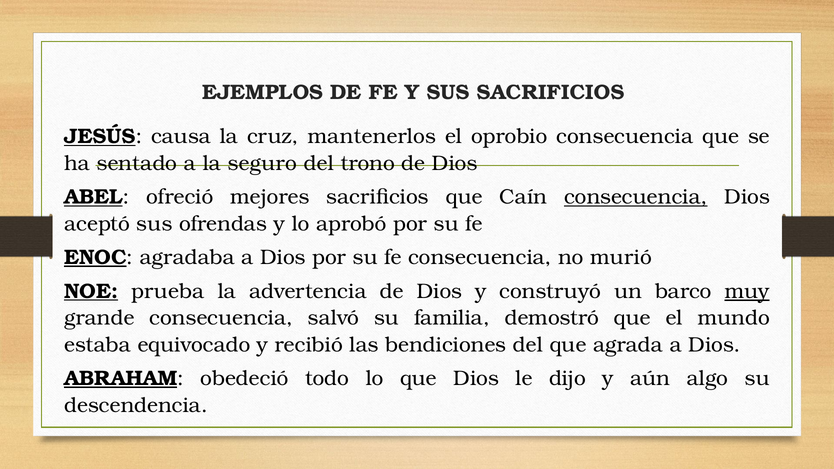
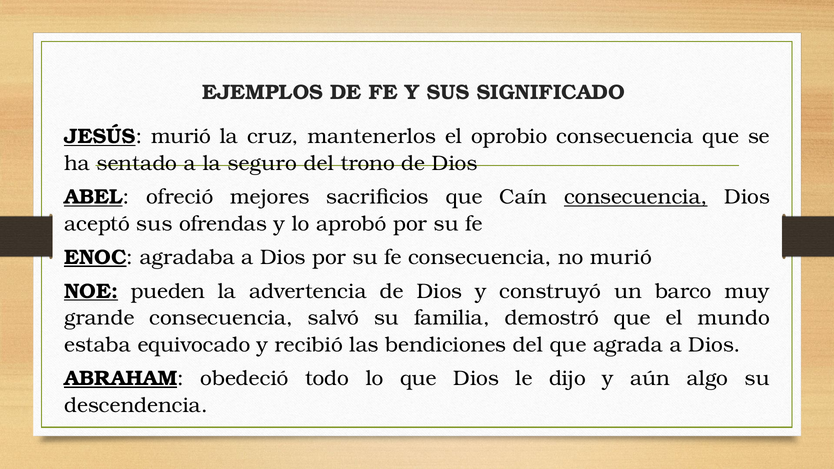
SUS SACRIFICIOS: SACRIFICIOS -> SIGNIFICADO
JESÚS causa: causa -> murió
prueba: prueba -> pueden
muy underline: present -> none
